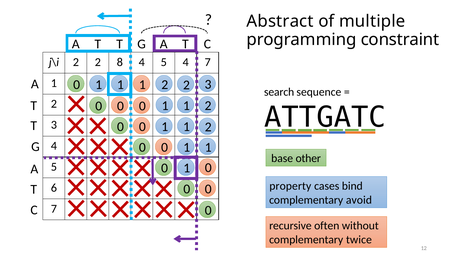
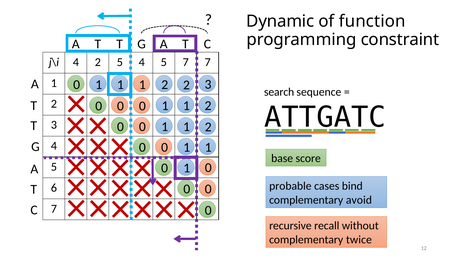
Abstract: Abstract -> Dynamic
multiple: multiple -> function
j\i 2: 2 -> 4
2 8: 8 -> 5
5 4: 4 -> 7
other: other -> score
property: property -> probable
often: often -> recall
